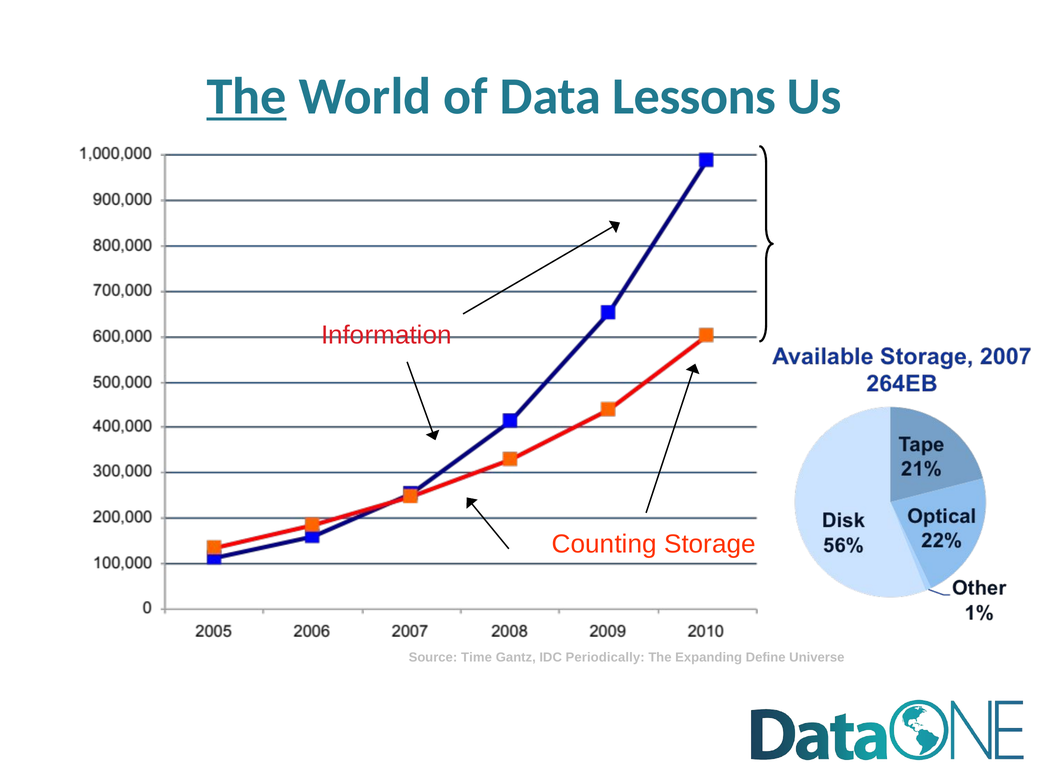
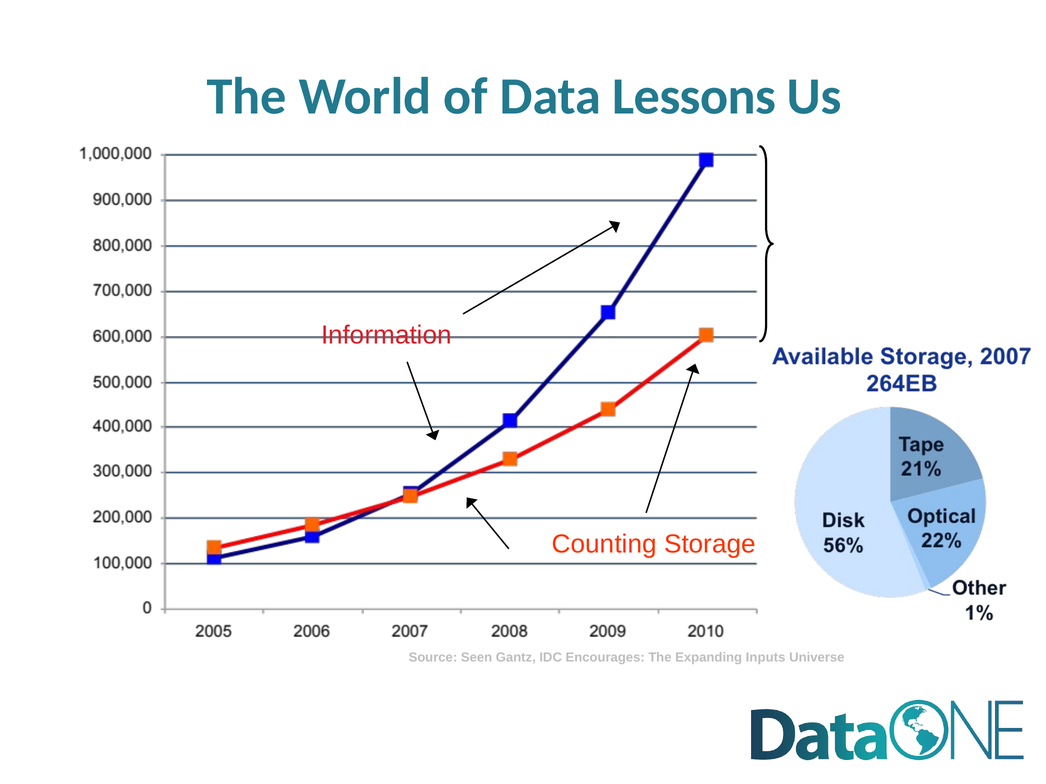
The at (247, 97) underline: present -> none
Time: Time -> Seen
Periodically: Periodically -> Encourages
Define: Define -> Inputs
